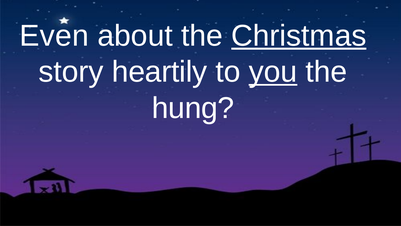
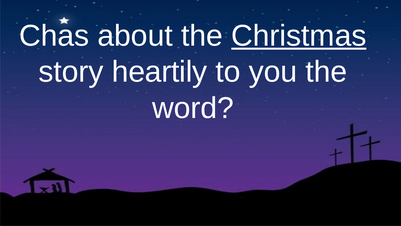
Even: Even -> Chas
you underline: present -> none
hung: hung -> word
